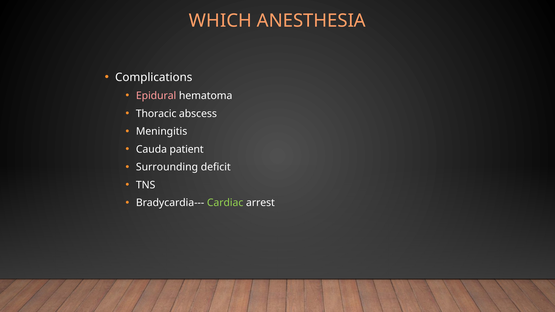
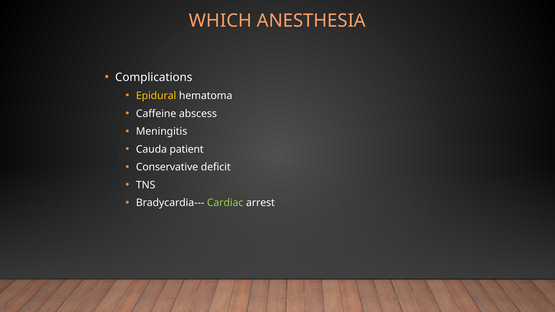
Epidural colour: pink -> yellow
Thoracic: Thoracic -> Caffeine
Surrounding: Surrounding -> Conservative
